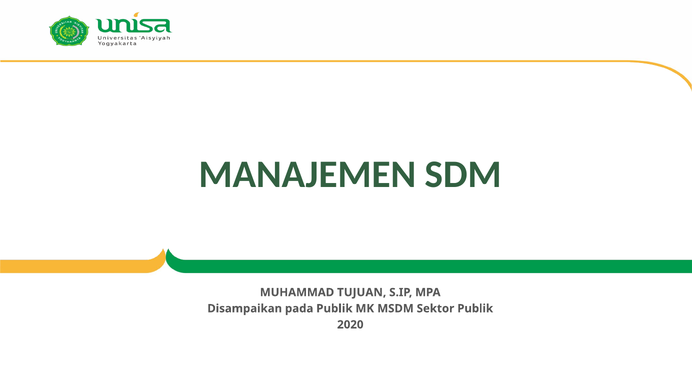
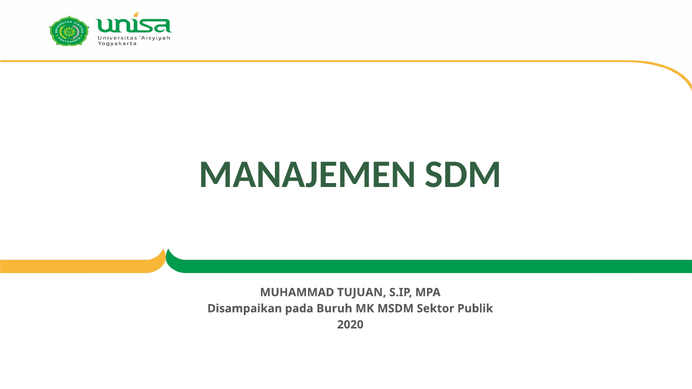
pada Publik: Publik -> Buruh
